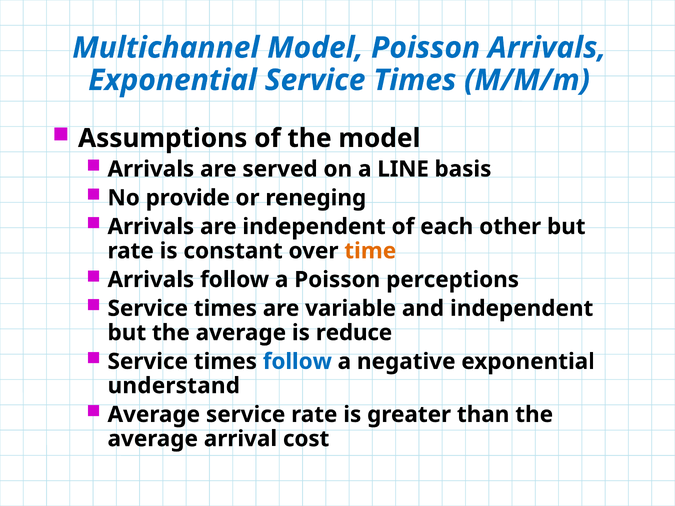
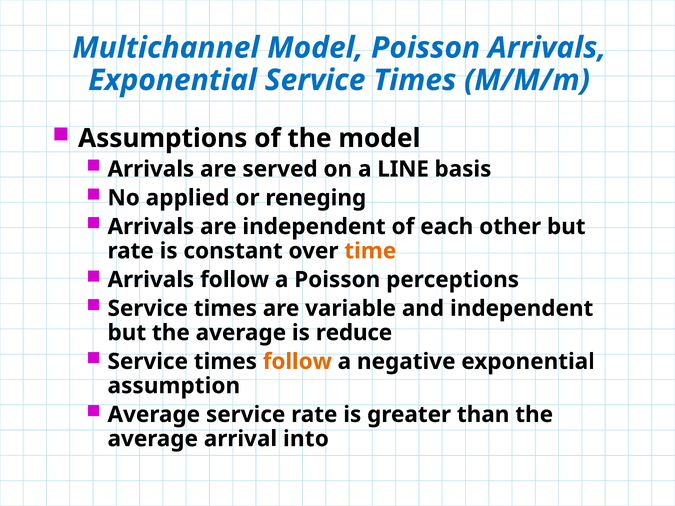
provide: provide -> applied
follow at (297, 362) colour: blue -> orange
understand: understand -> assumption
cost: cost -> into
